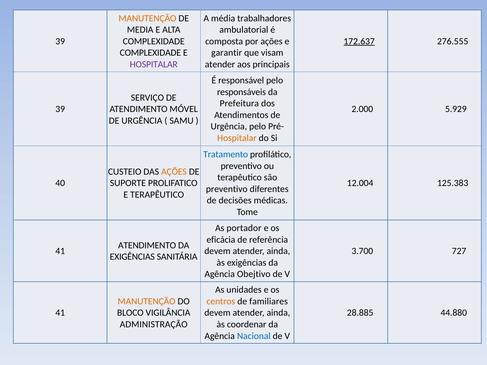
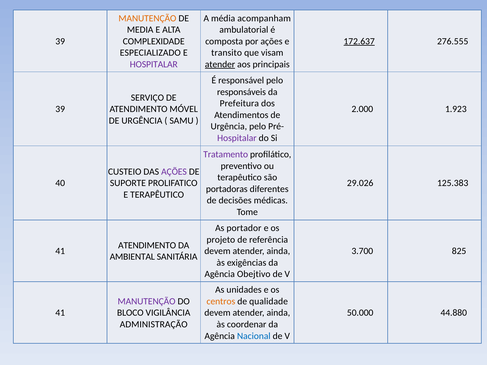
trabalhadores: trabalhadores -> acompanham
COMPLEXIDADE at (150, 53): COMPLEXIDADE -> ESPECIALIZADO
garantir: garantir -> transito
atender at (220, 64) underline: none -> present
5.929: 5.929 -> 1.923
Hospitalar at (237, 138) colour: orange -> purple
Tratamento colour: blue -> purple
AÇÕES at (174, 172) colour: orange -> purple
12.004: 12.004 -> 29.026
preventivo at (227, 189): preventivo -> portadoras
eficácia: eficácia -> projeto
727: 727 -> 825
EXIGÊNCIAS at (132, 257): EXIGÊNCIAS -> AMBIENTAL
MANUTENÇÃO at (147, 302) colour: orange -> purple
familiares: familiares -> qualidade
28.885: 28.885 -> 50.000
